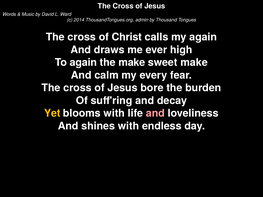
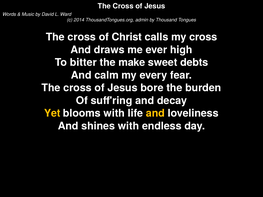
my again: again -> cross
To again: again -> bitter
sweet make: make -> debts
and at (155, 113) colour: pink -> yellow
